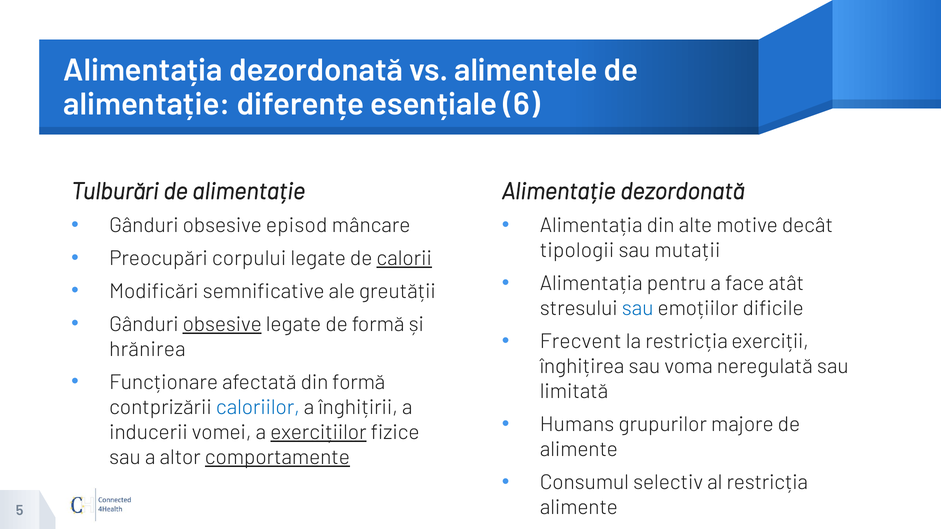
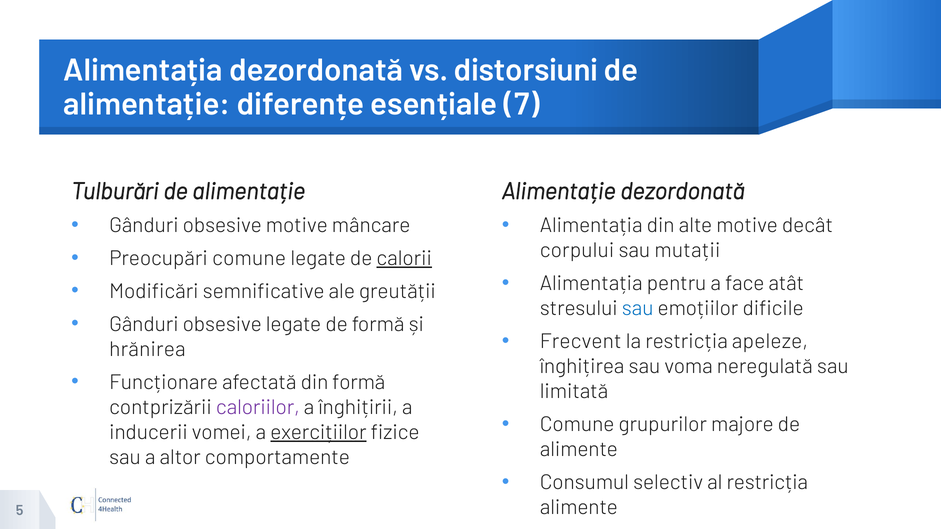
alimentele: alimentele -> distorsiuni
6: 6 -> 7
obsesive episod: episod -> motive
tipologii: tipologii -> corpului
Preocupări corpului: corpului -> comune
obsesive at (222, 324) underline: present -> none
exerciții: exerciții -> apeleze
caloriilor colour: blue -> purple
Humans at (577, 425): Humans -> Comune
comportamente underline: present -> none
